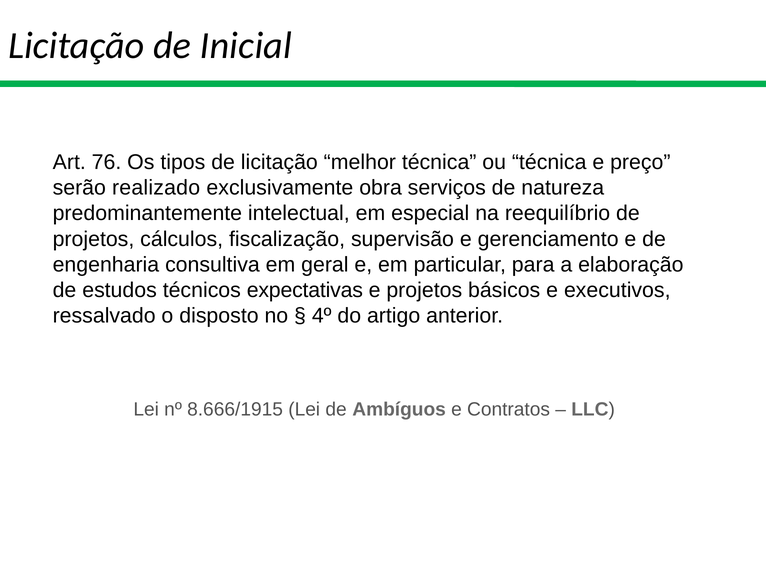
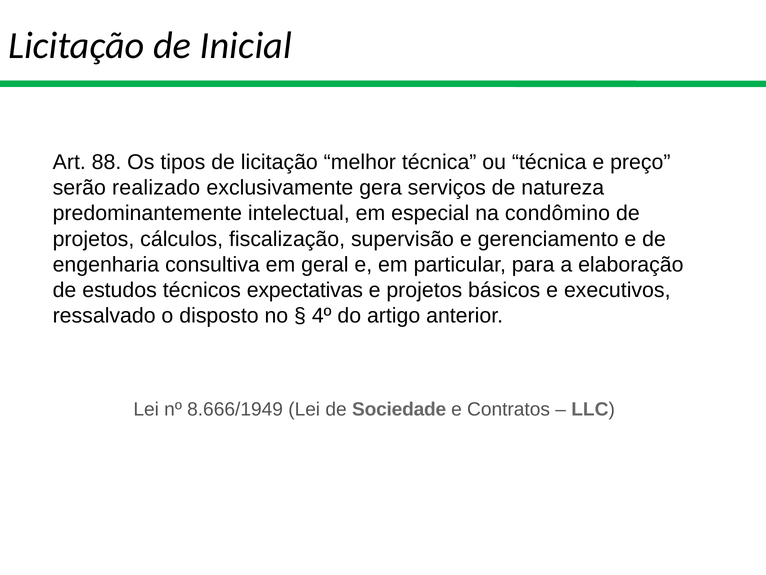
76: 76 -> 88
obra: obra -> gera
reequilíbrio: reequilíbrio -> condômino
8.666/1915: 8.666/1915 -> 8.666/1949
Ambíguos: Ambíguos -> Sociedade
